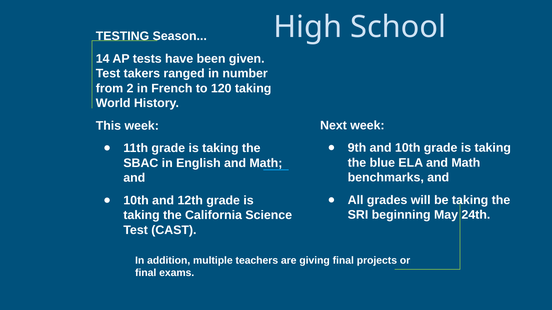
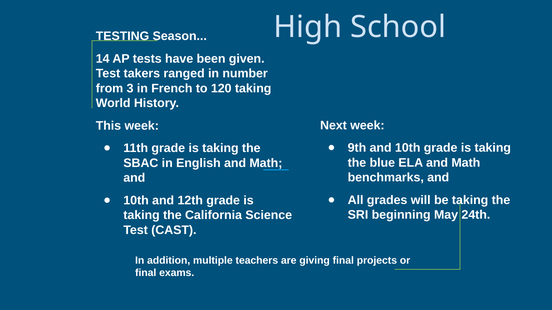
2: 2 -> 3
